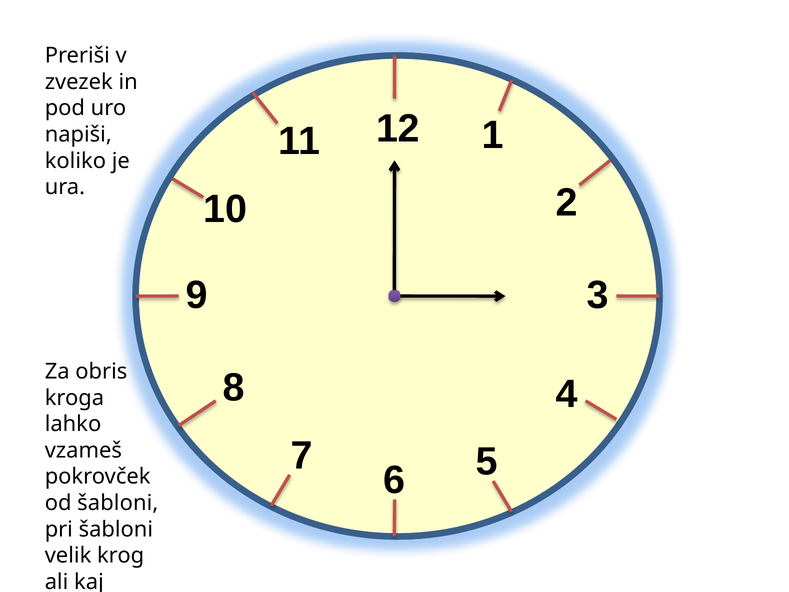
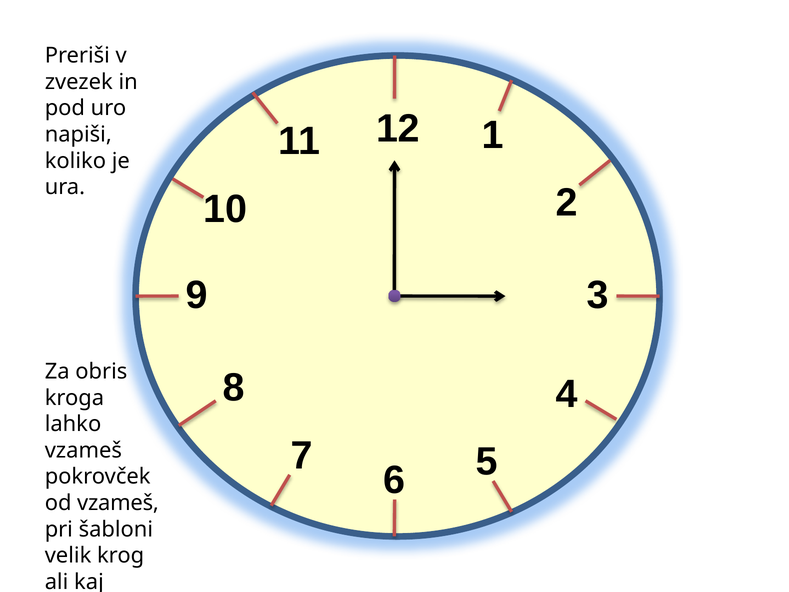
od šabloni: šabloni -> vzameš
